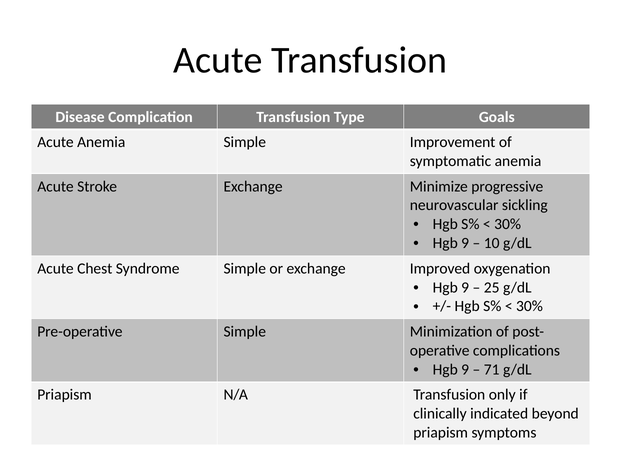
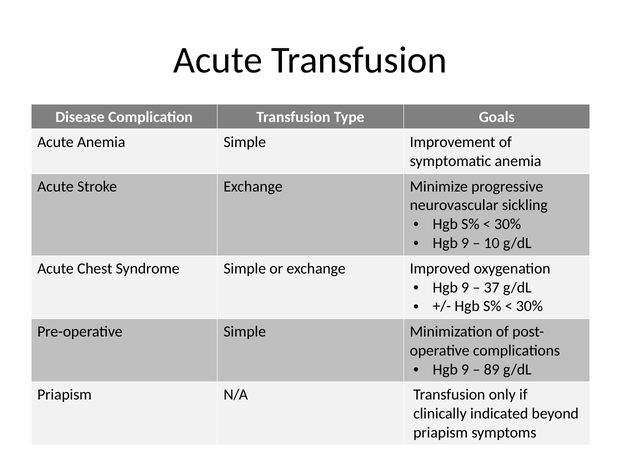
25: 25 -> 37
71: 71 -> 89
